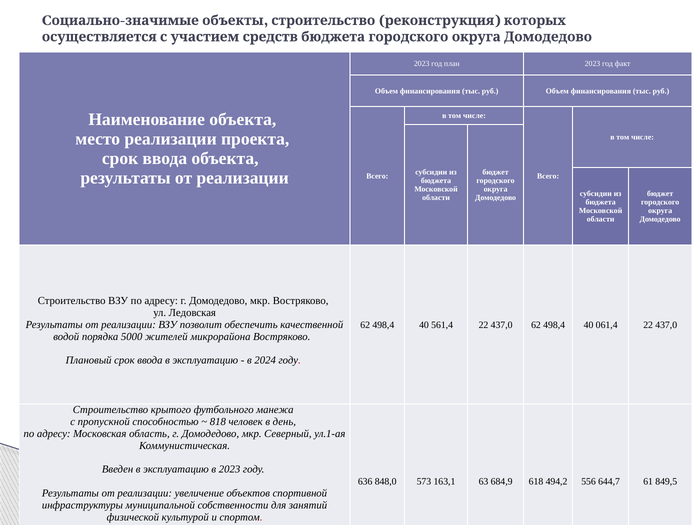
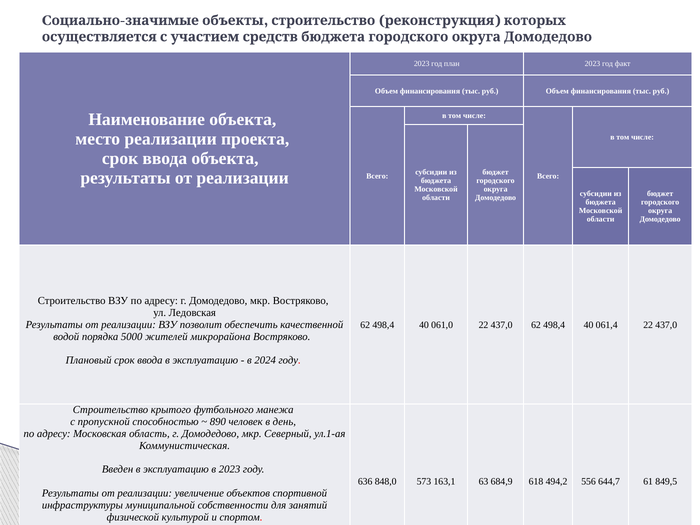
561,4: 561,4 -> 061,0
818: 818 -> 890
